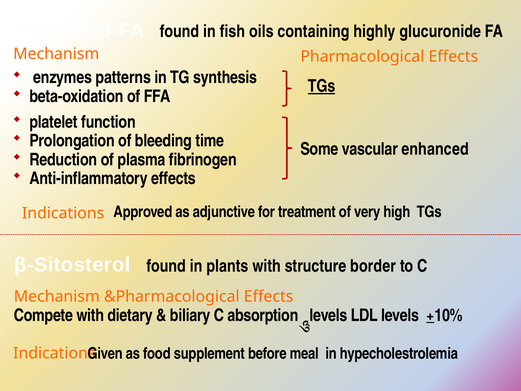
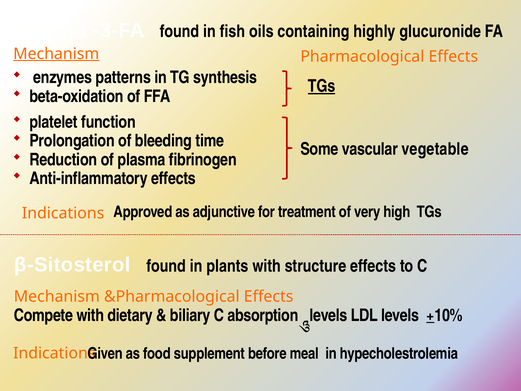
Mechanism at (56, 54) underline: none -> present
enhanced: enhanced -> vegetable
structure border: border -> effects
